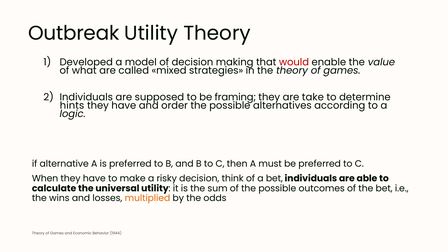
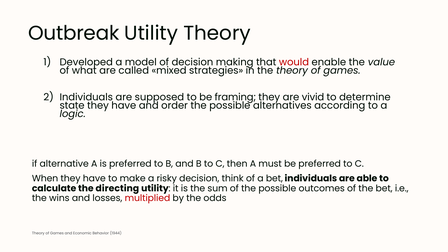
take: take -> vivid
hints: hints -> state
universal: universal -> directing
multiplied colour: orange -> red
